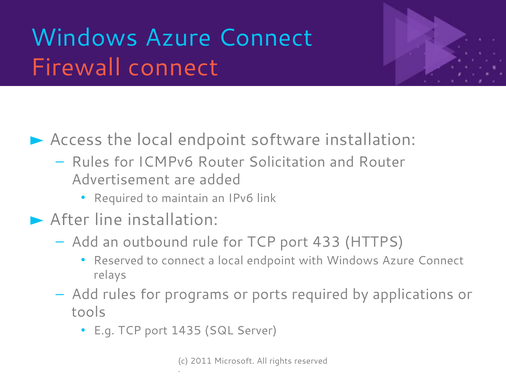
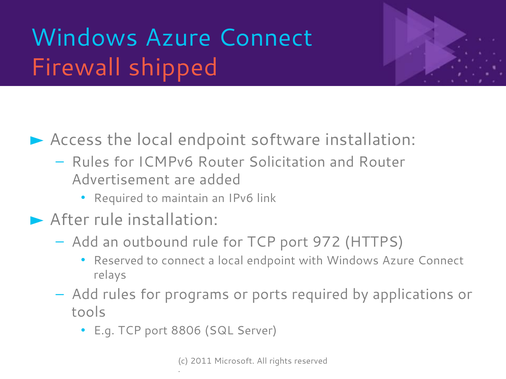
Firewall connect: connect -> shipped
After line: line -> rule
433: 433 -> 972
1435: 1435 -> 8806
